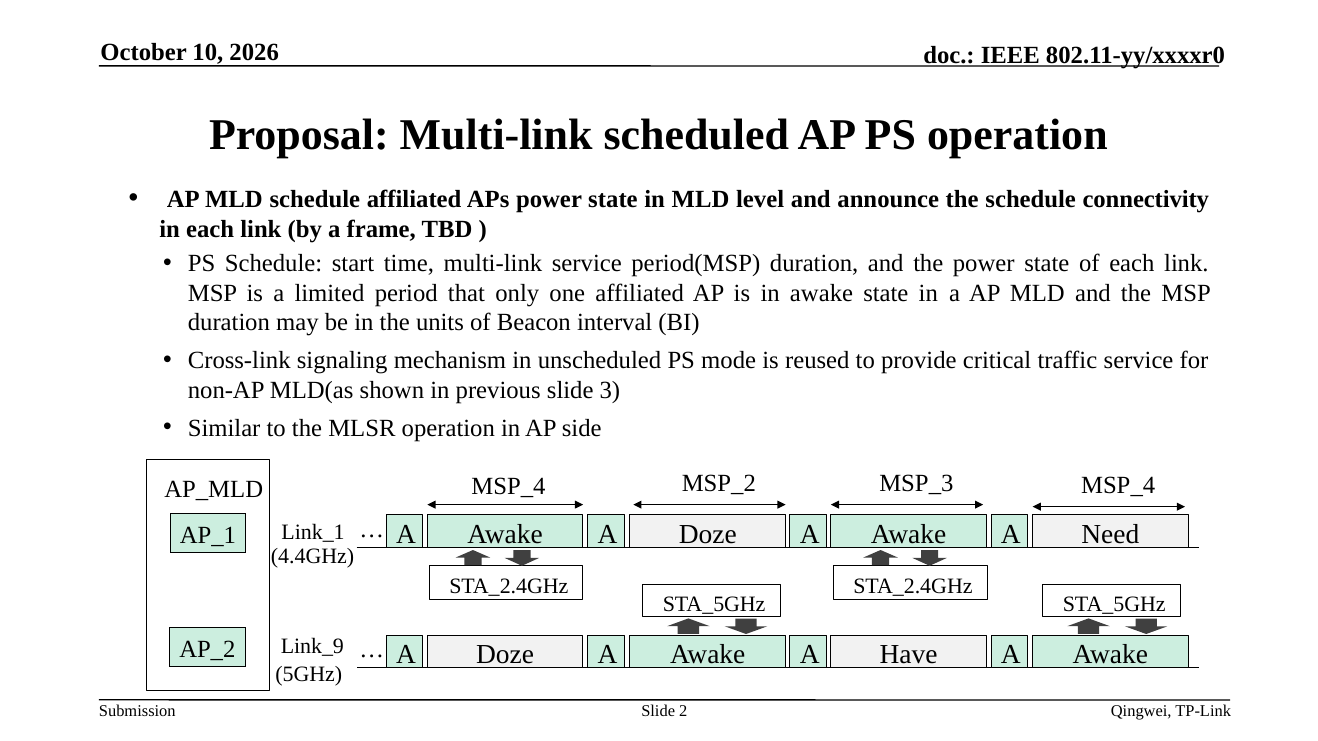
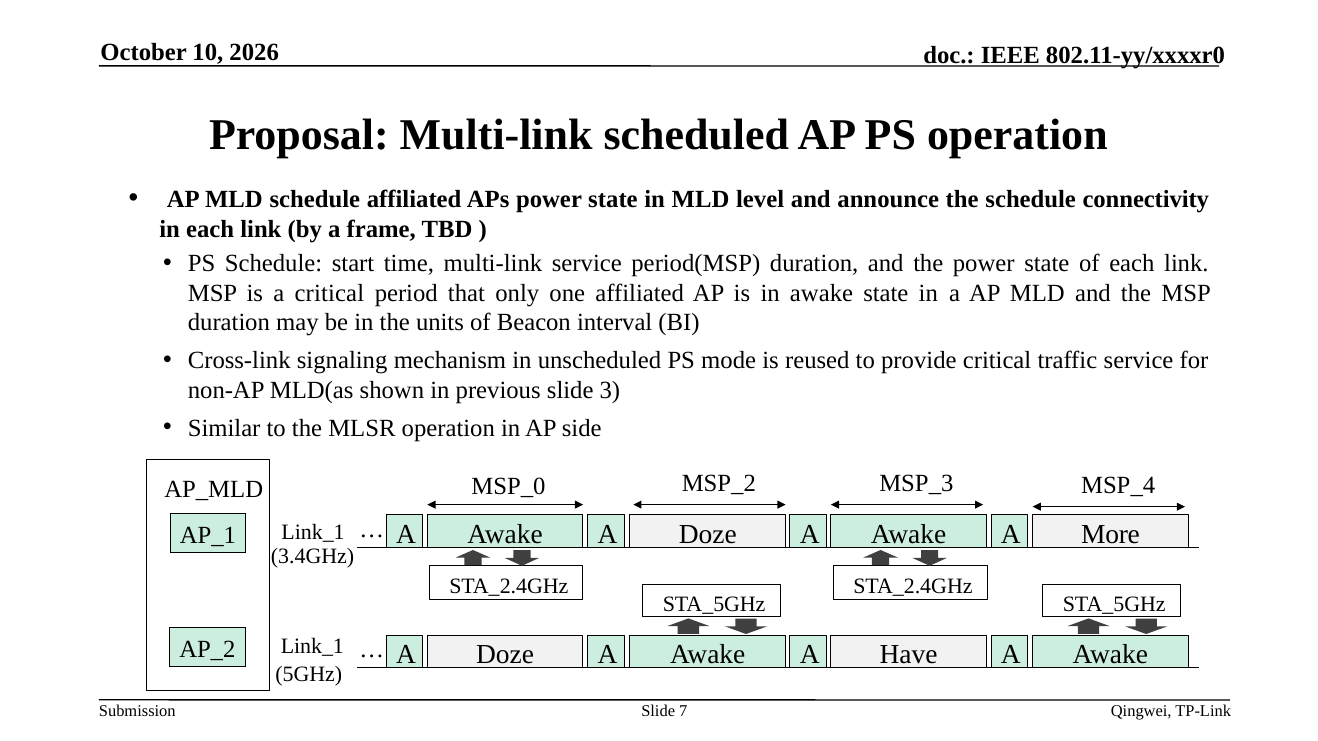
a limited: limited -> critical
MSP_4 at (508, 487): MSP_4 -> MSP_0
Need: Need -> More
4.4GHz: 4.4GHz -> 3.4GHz
Link_9 at (312, 647): Link_9 -> Link_1
2: 2 -> 7
